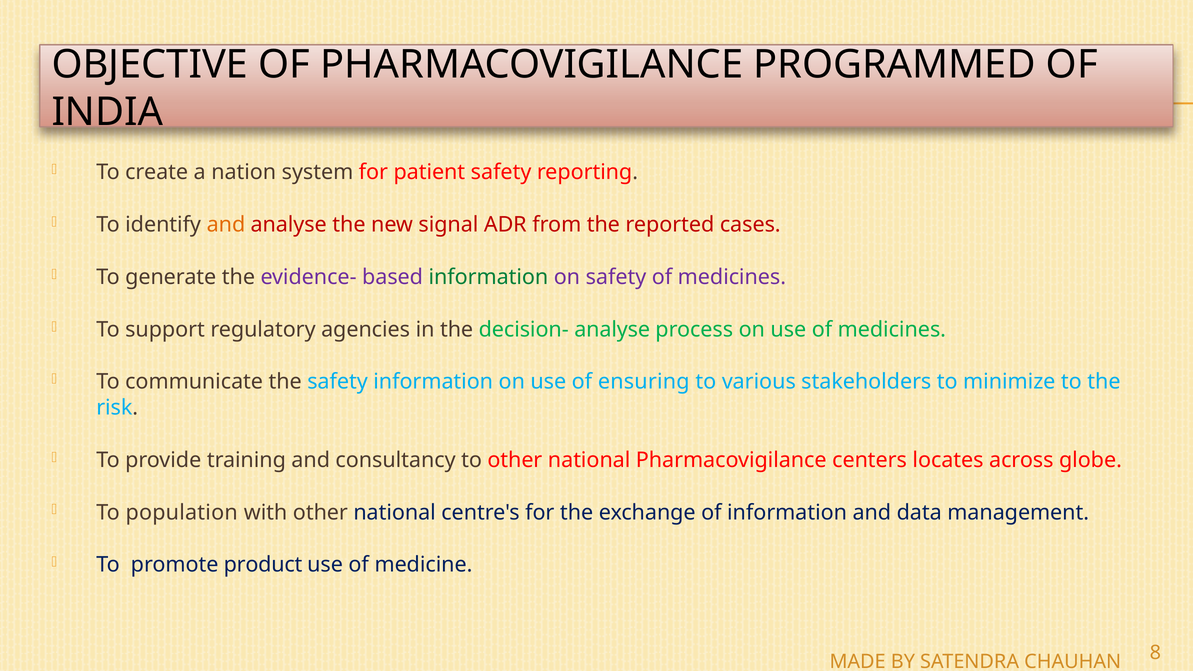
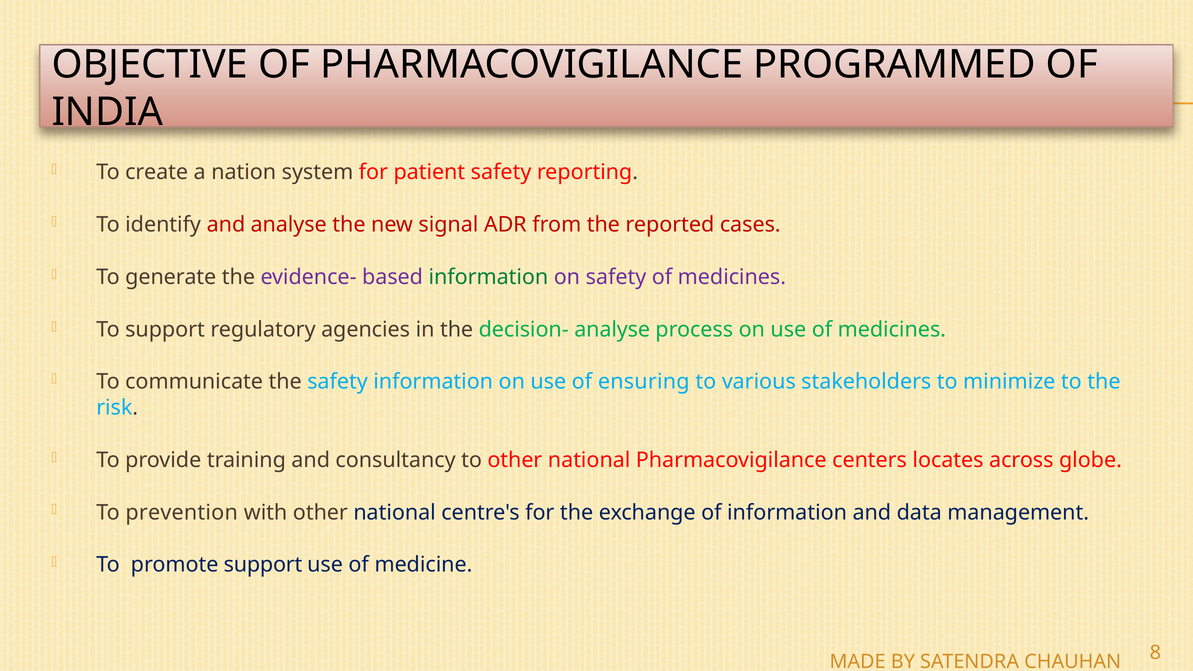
and at (226, 225) colour: orange -> red
population: population -> prevention
promote product: product -> support
